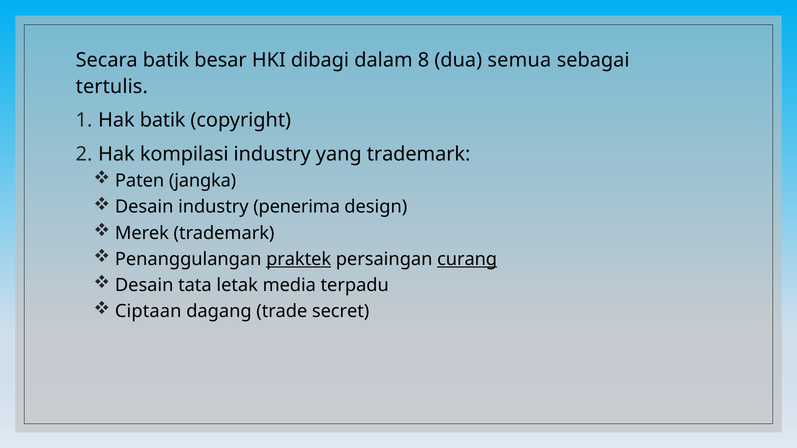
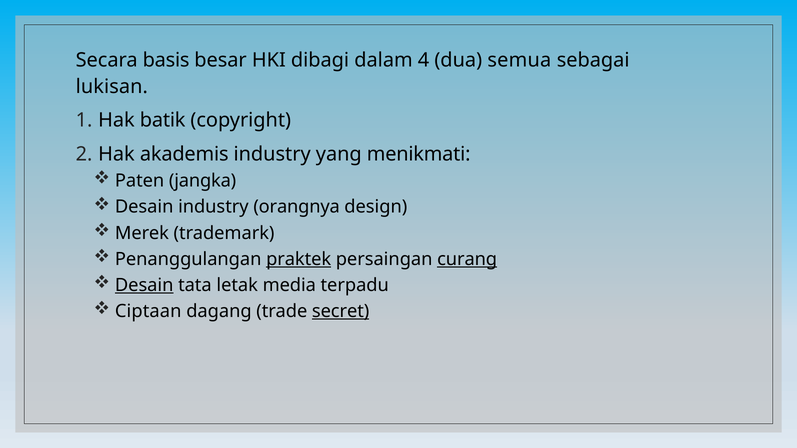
Secara batik: batik -> basis
8: 8 -> 4
tertulis: tertulis -> lukisan
kompilasi: kompilasi -> akademis
yang trademark: trademark -> menikmati
penerima: penerima -> orangnya
Desain at (144, 285) underline: none -> present
secret underline: none -> present
